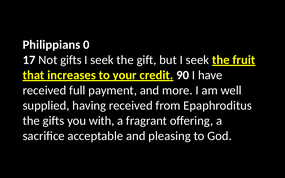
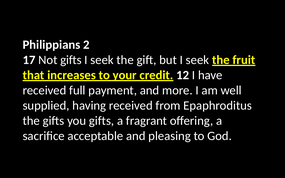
0: 0 -> 2
90: 90 -> 12
you with: with -> gifts
